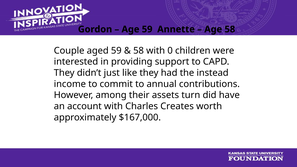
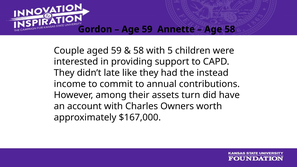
0: 0 -> 5
just: just -> late
Creates: Creates -> Owners
